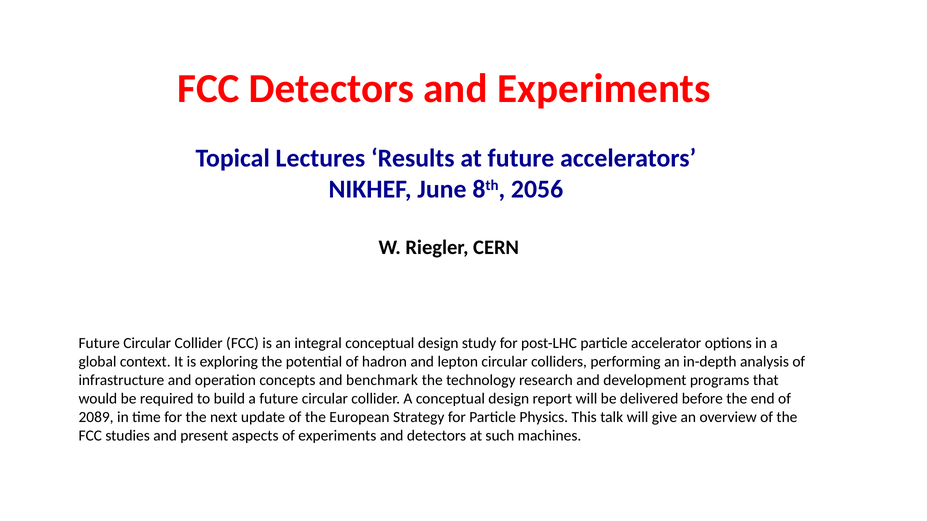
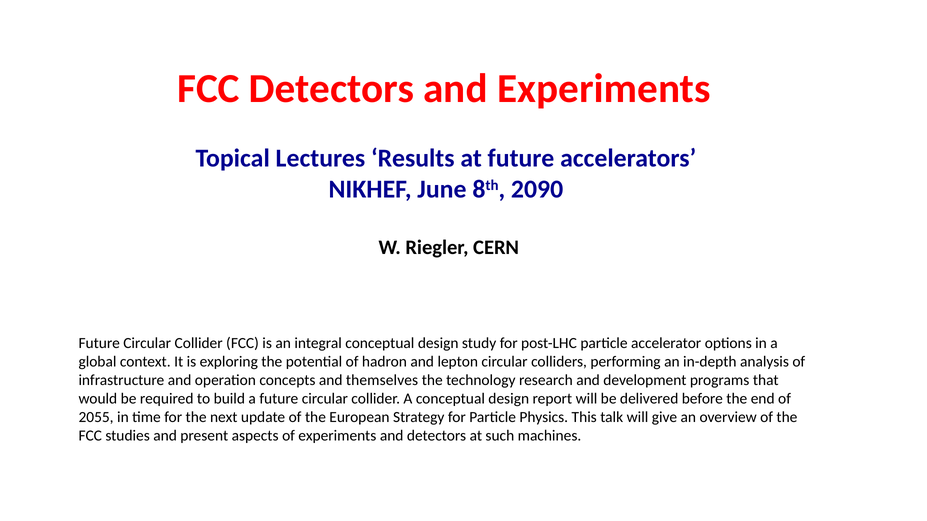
2056: 2056 -> 2090
benchmark: benchmark -> themselves
2089: 2089 -> 2055
